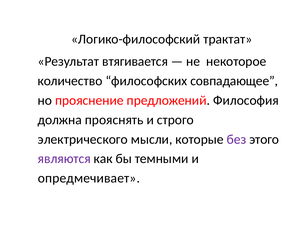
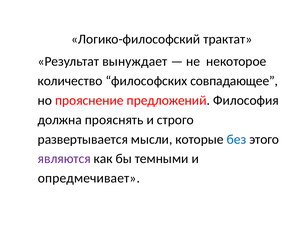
втягивается: втягивается -> вынуждает
электрического: электрического -> развертывается
без colour: purple -> blue
